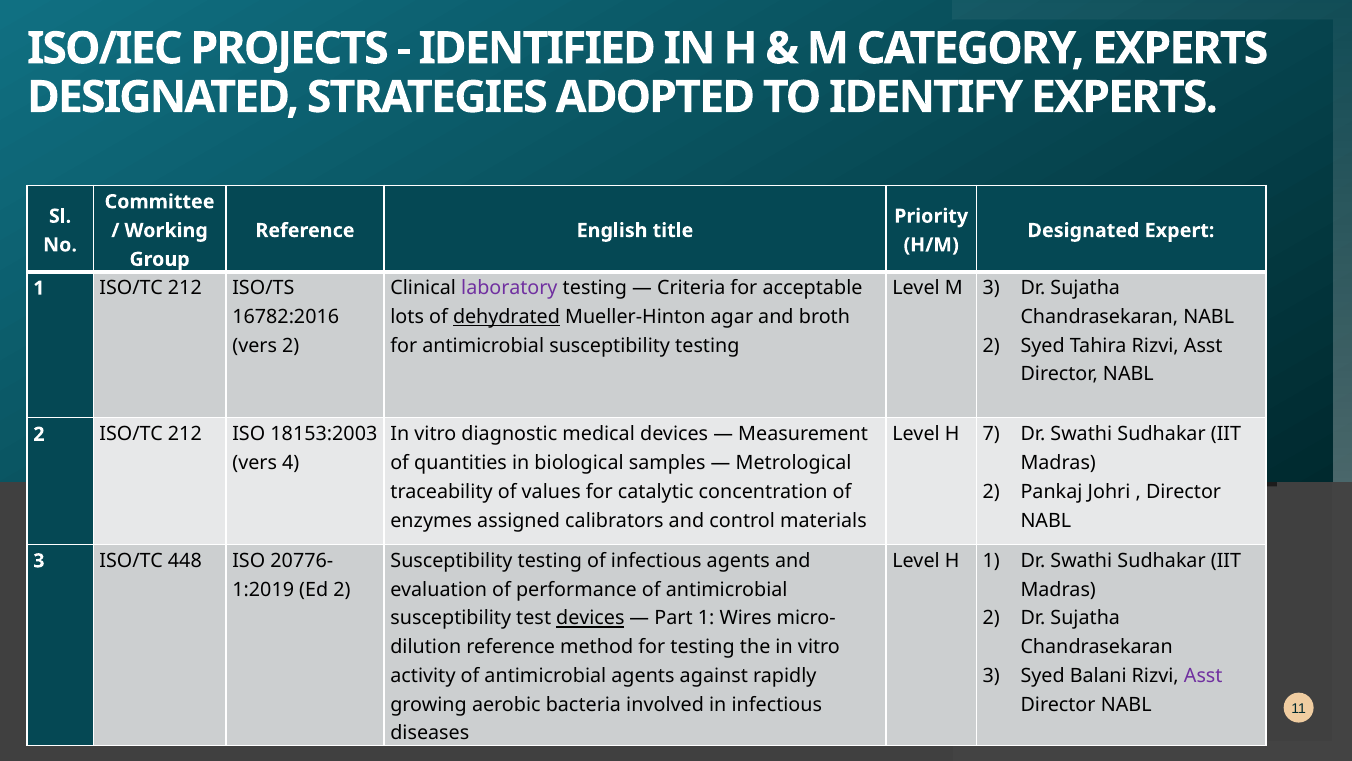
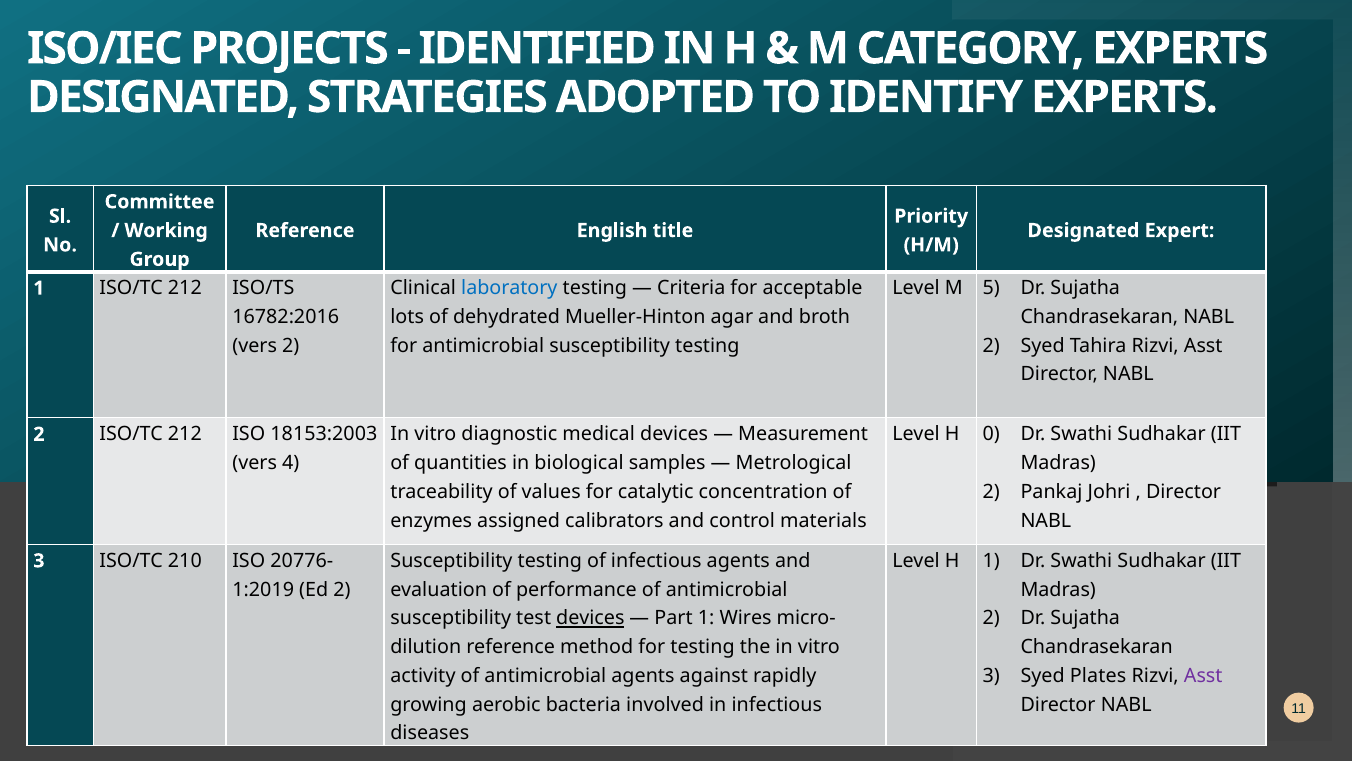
laboratory colour: purple -> blue
M 3: 3 -> 5
dehydrated underline: present -> none
7: 7 -> 0
448: 448 -> 210
Balani: Balani -> Plates
